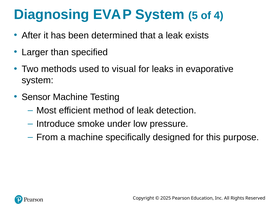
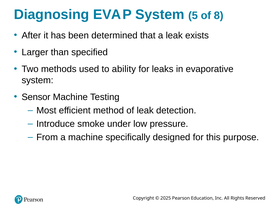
4: 4 -> 8
visual: visual -> ability
